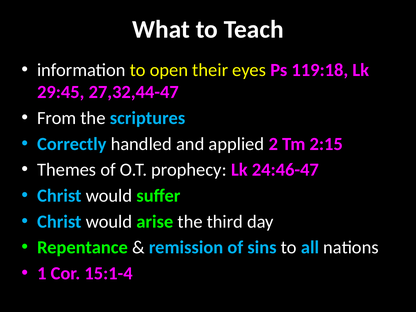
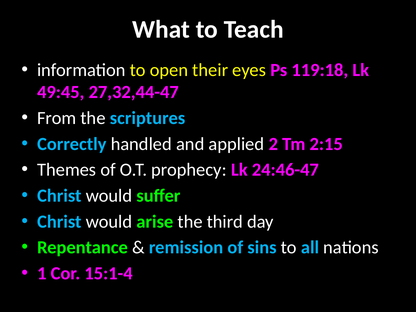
29:45: 29:45 -> 49:45
